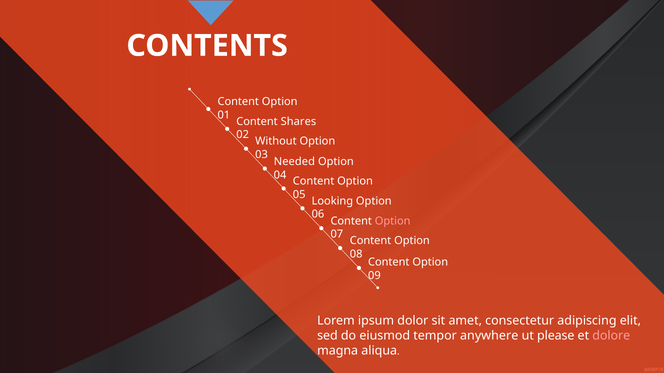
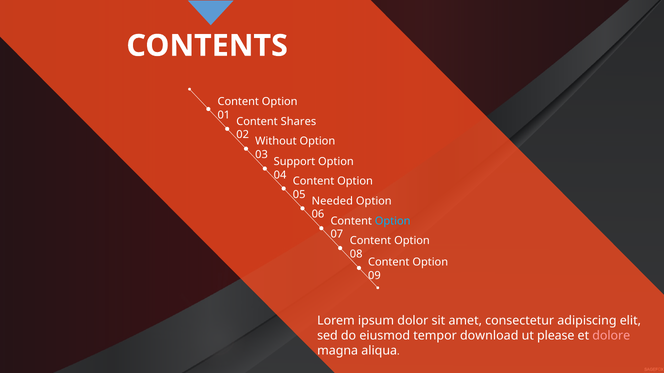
Needed: Needed -> Support
Looking: Looking -> Needed
Option at (393, 221) colour: pink -> light blue
anywhere: anywhere -> download
